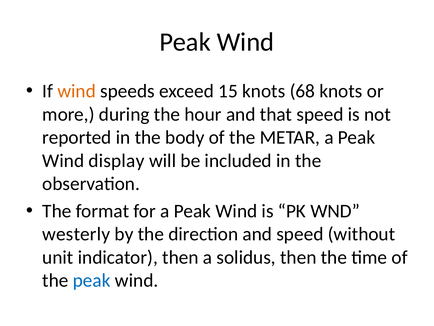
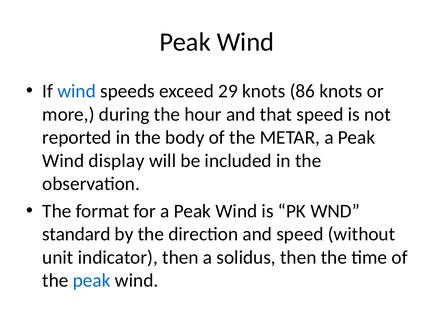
wind at (77, 91) colour: orange -> blue
15: 15 -> 29
68: 68 -> 86
westerly: westerly -> standard
